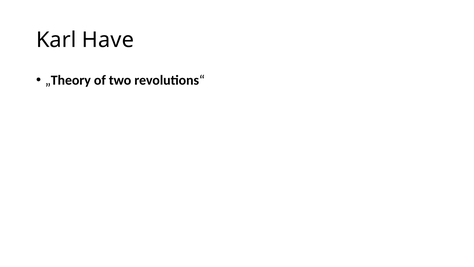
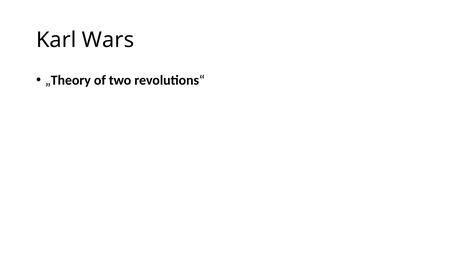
Have: Have -> Wars
